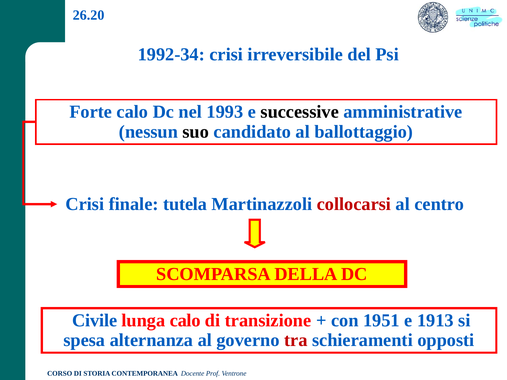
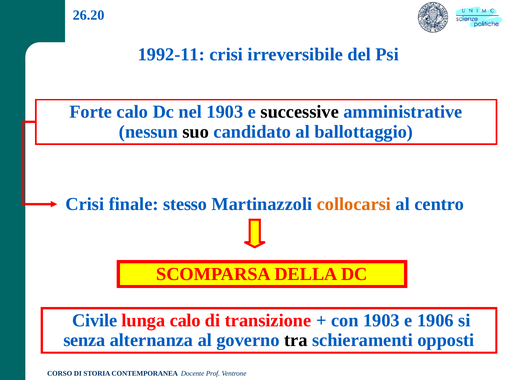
1992-34: 1992-34 -> 1992-11
nel 1993: 1993 -> 1903
tutela: tutela -> stesso
collocarsi colour: red -> orange
con 1951: 1951 -> 1903
1913: 1913 -> 1906
spesa: spesa -> senza
tra colour: red -> black
